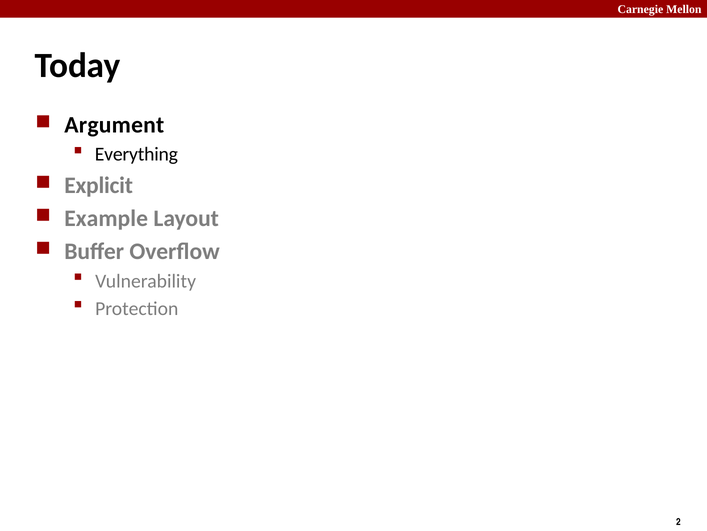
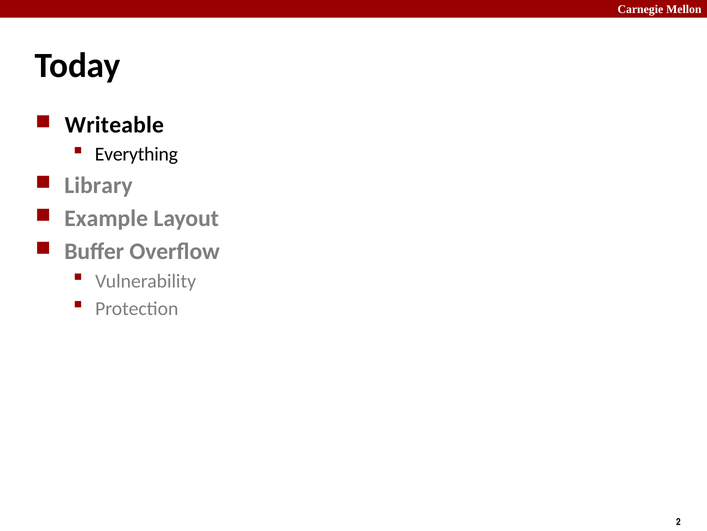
Argument: Argument -> Writeable
Explicit: Explicit -> Library
